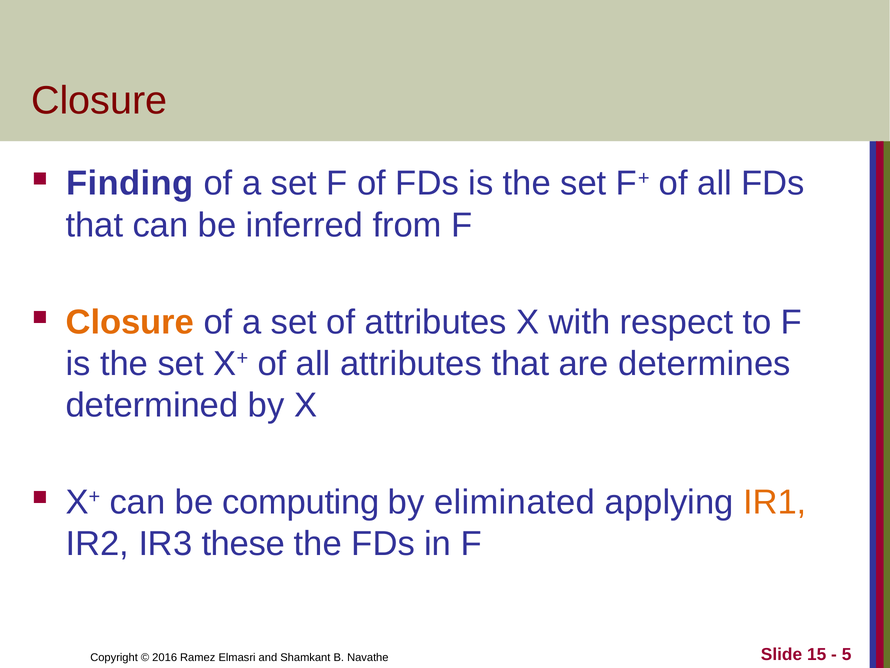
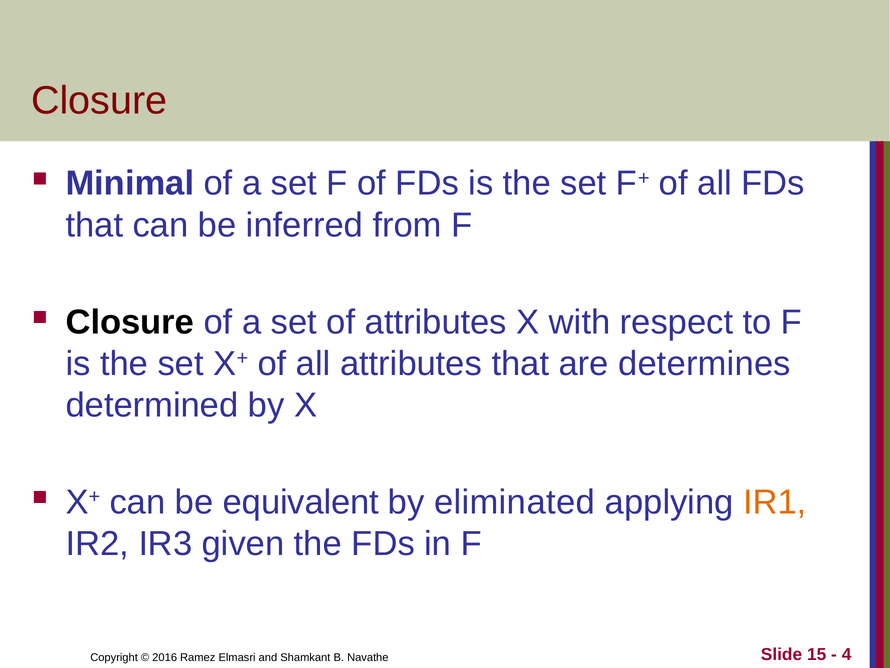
Finding: Finding -> Minimal
Closure at (130, 322) colour: orange -> black
computing: computing -> equivalent
these: these -> given
5: 5 -> 4
